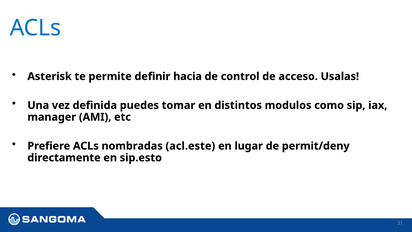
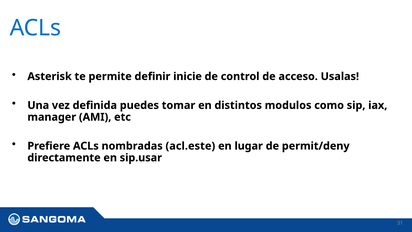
hacia: hacia -> inicie
sip.esto: sip.esto -> sip.usar
